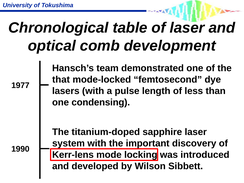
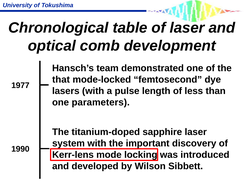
condensing: condensing -> parameters
